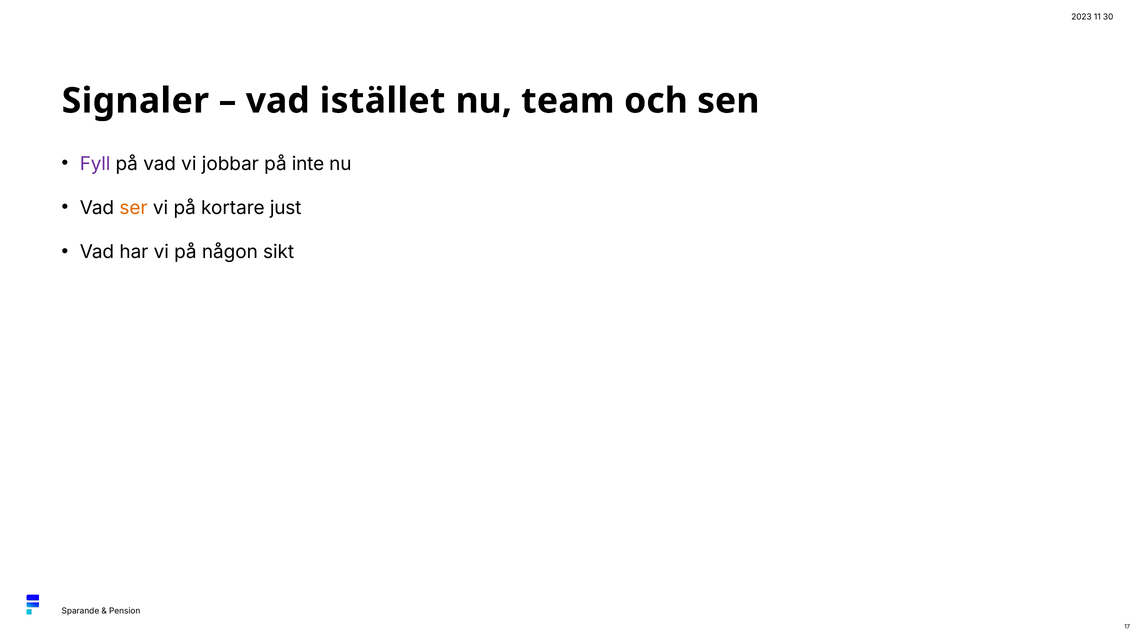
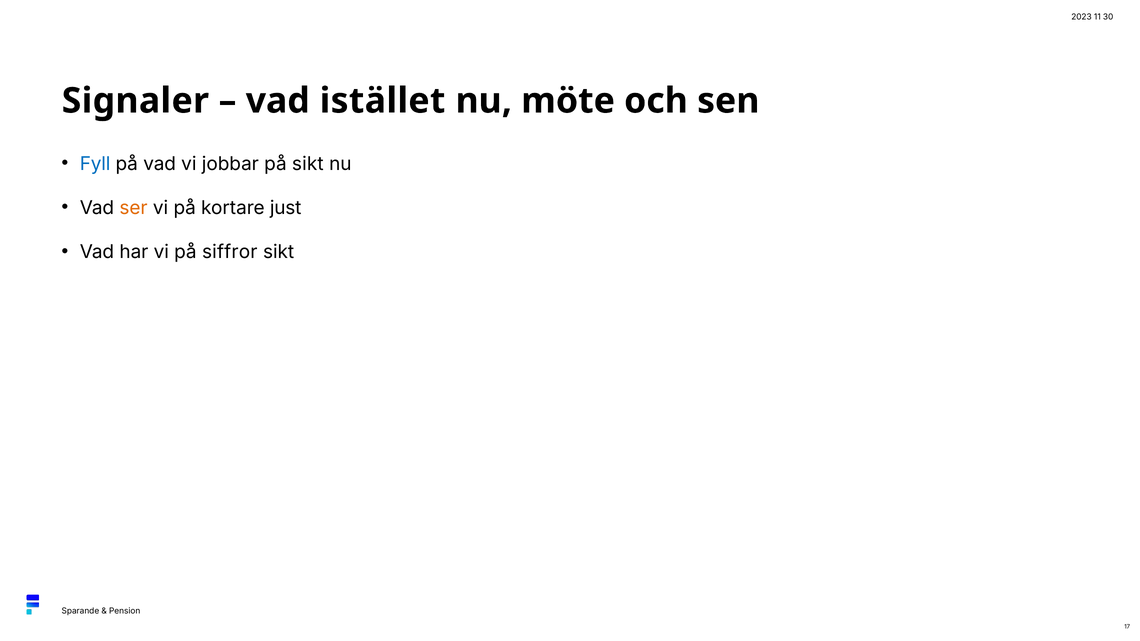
team: team -> möte
Fyll colour: purple -> blue
på inte: inte -> sikt
någon: någon -> siffror
